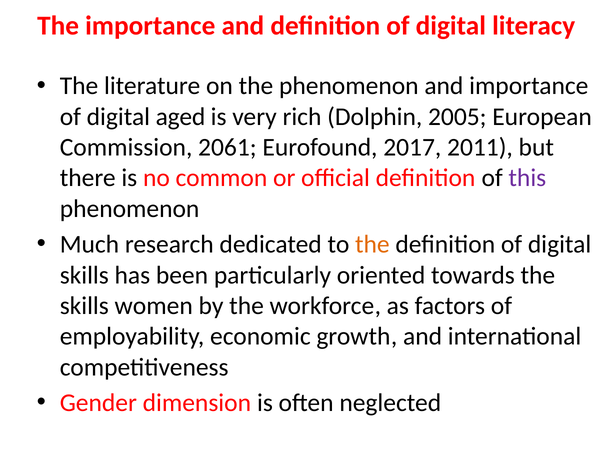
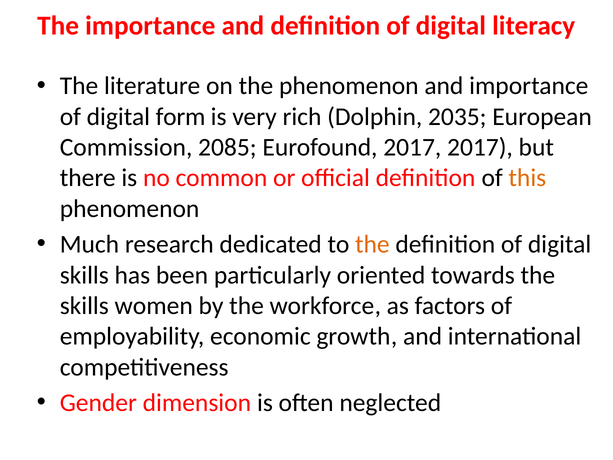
aged: aged -> form
2005: 2005 -> 2035
2061: 2061 -> 2085
2017 2011: 2011 -> 2017
this colour: purple -> orange
